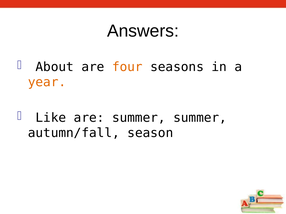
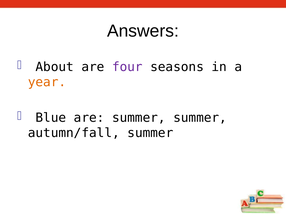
four colour: orange -> purple
Like: Like -> Blue
autumn/fall season: season -> summer
